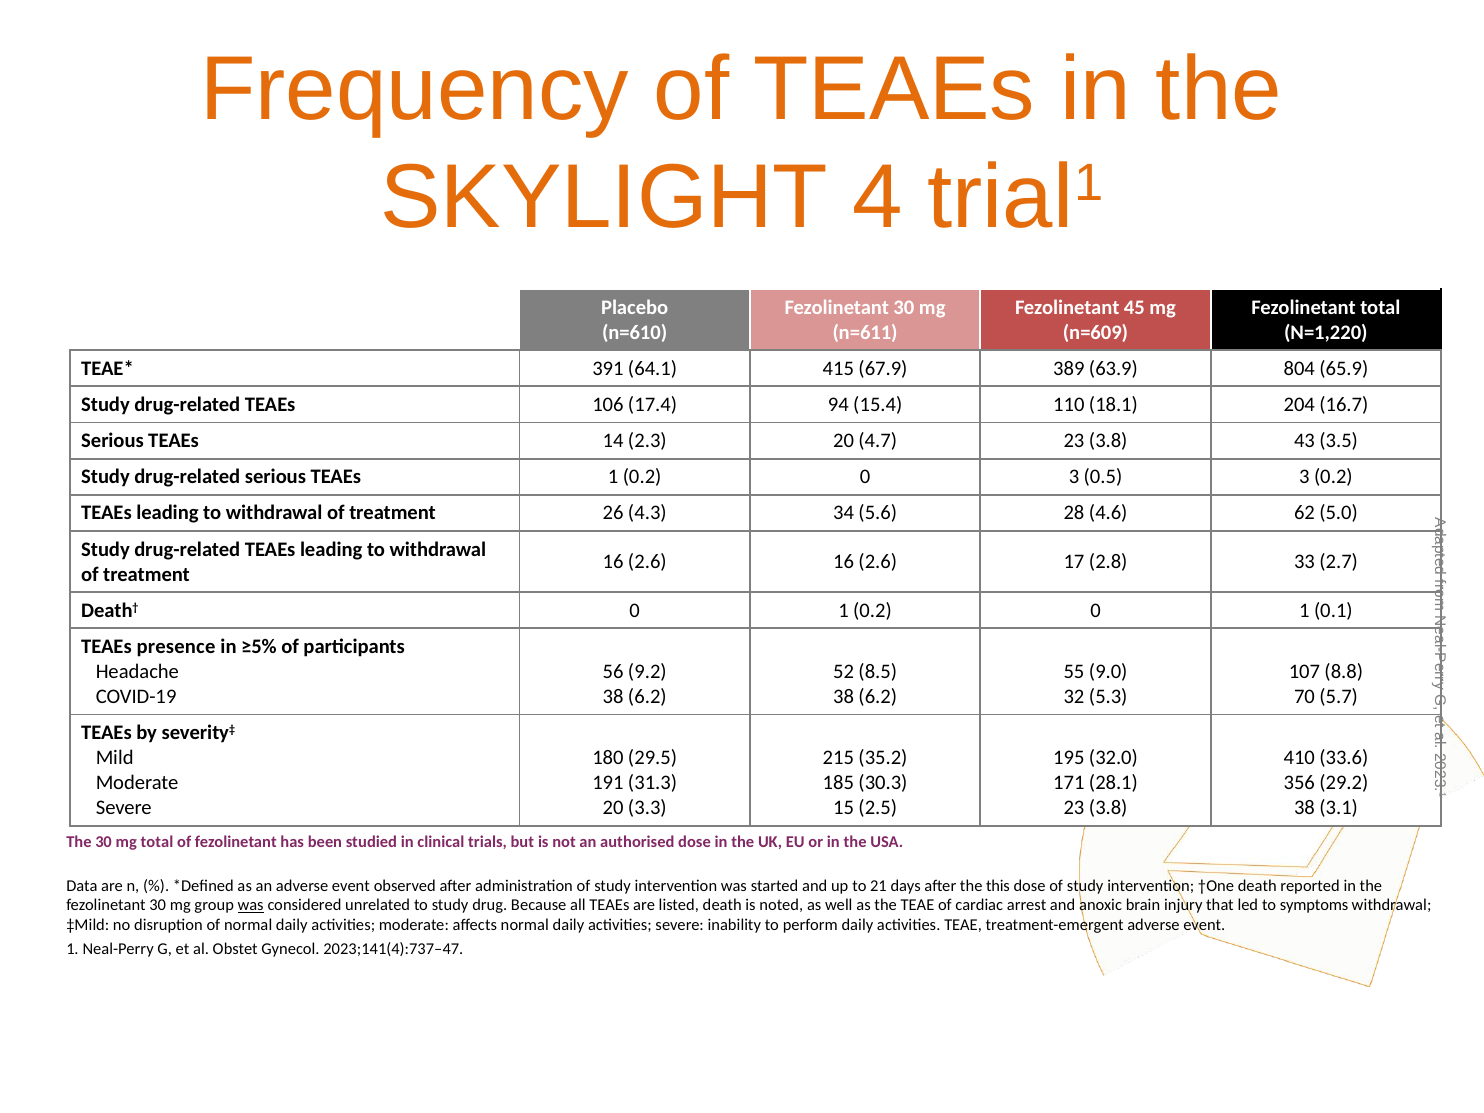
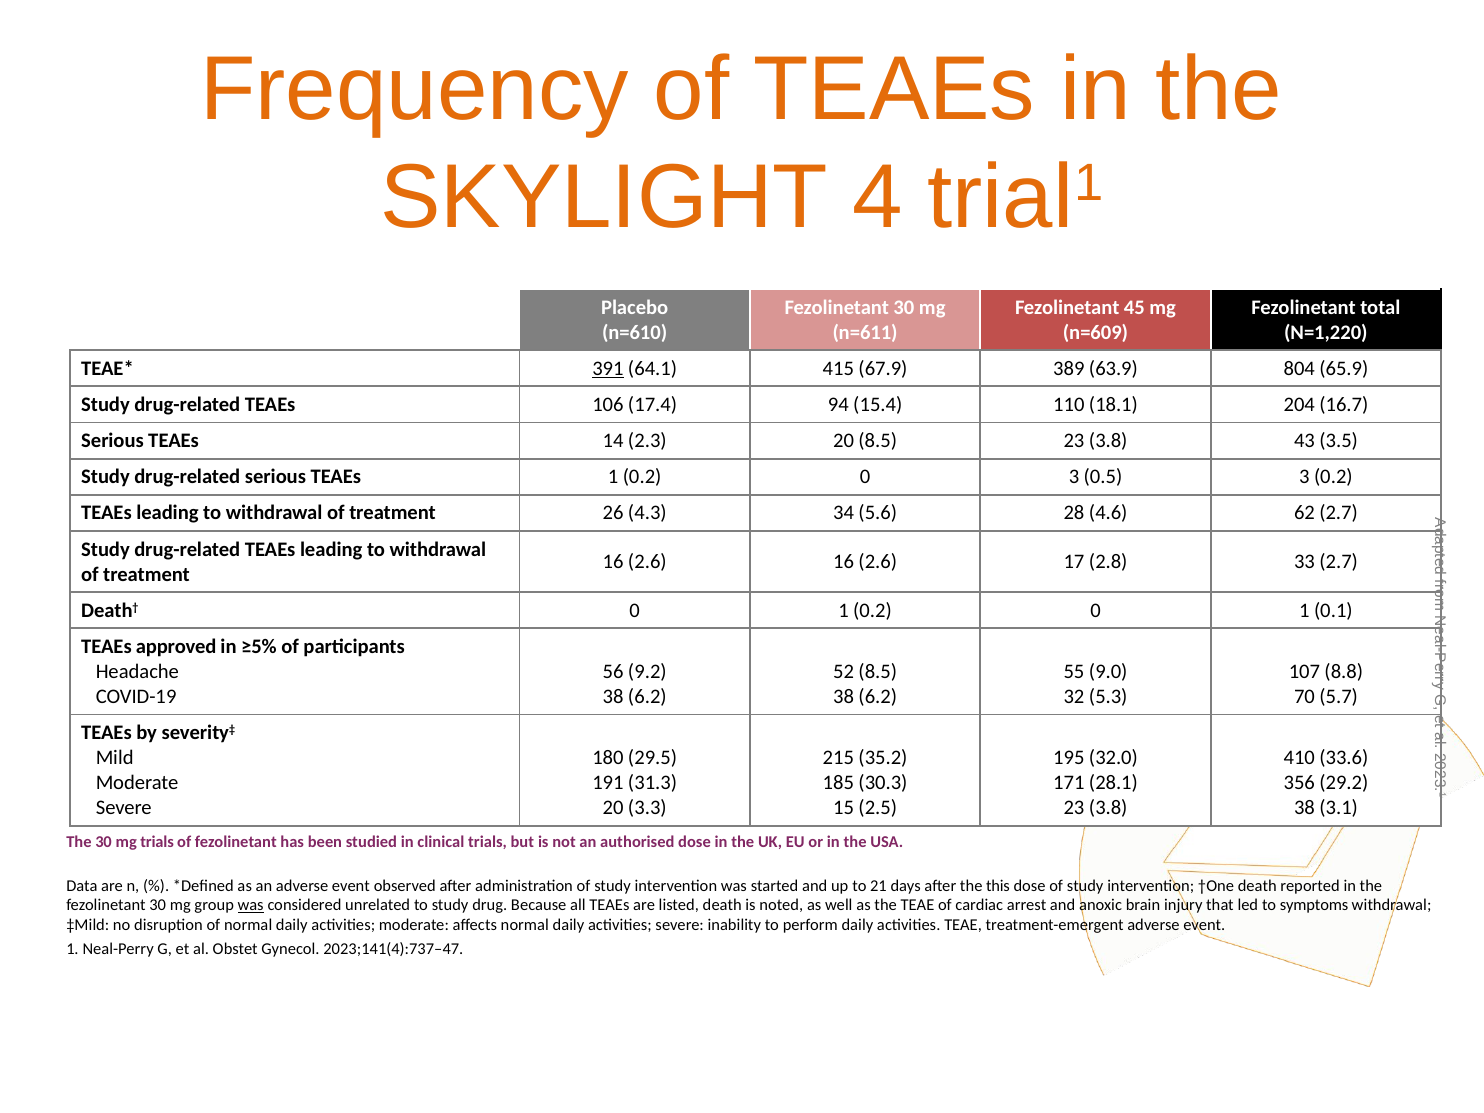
391 underline: none -> present
20 4.7: 4.7 -> 8.5
62 5.0: 5.0 -> 2.7
presence: presence -> approved
mg total: total -> trials
